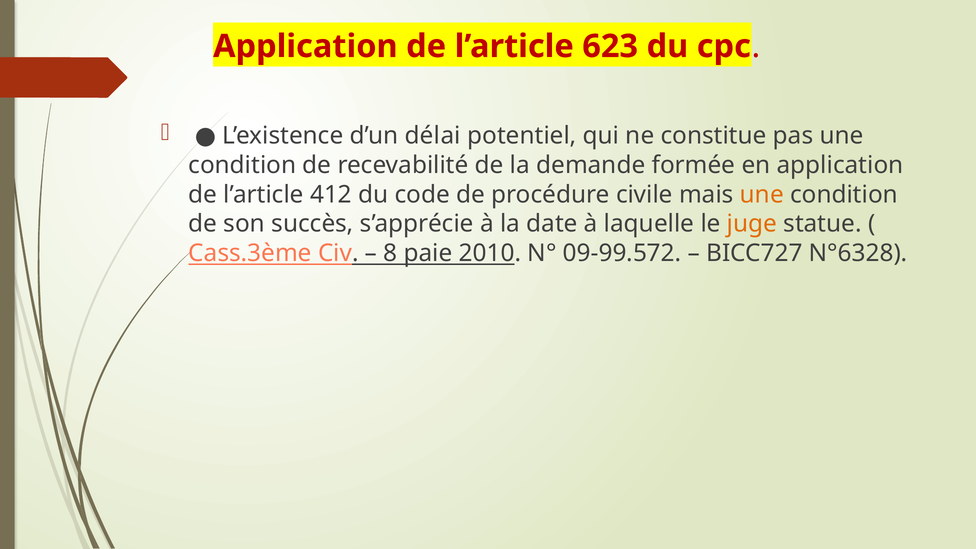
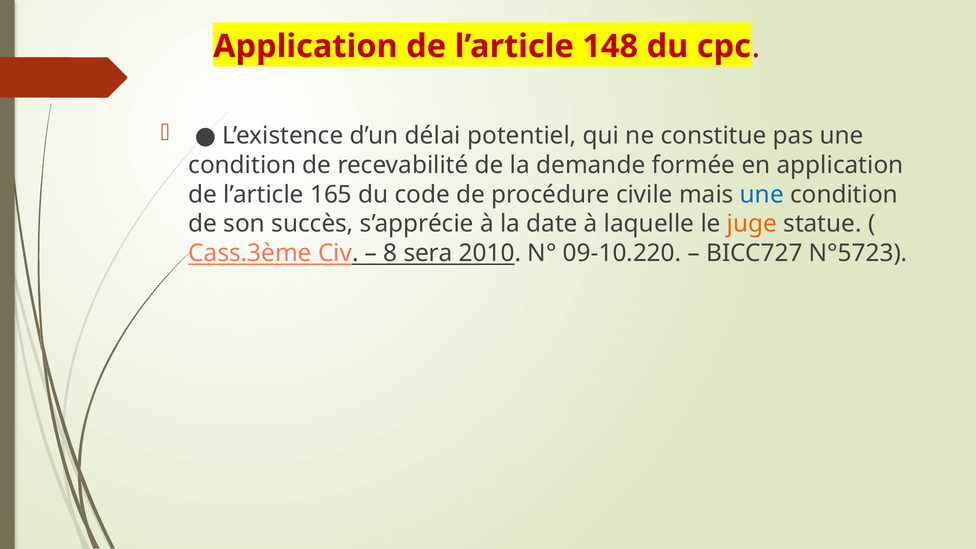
623: 623 -> 148
412: 412 -> 165
une at (762, 194) colour: orange -> blue
paie: paie -> sera
09-99.572: 09-99.572 -> 09-10.220
N°6328: N°6328 -> N°5723
